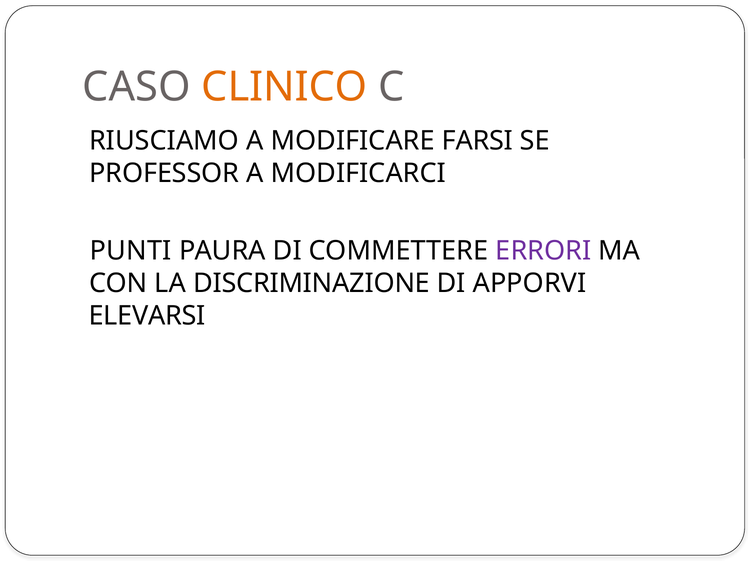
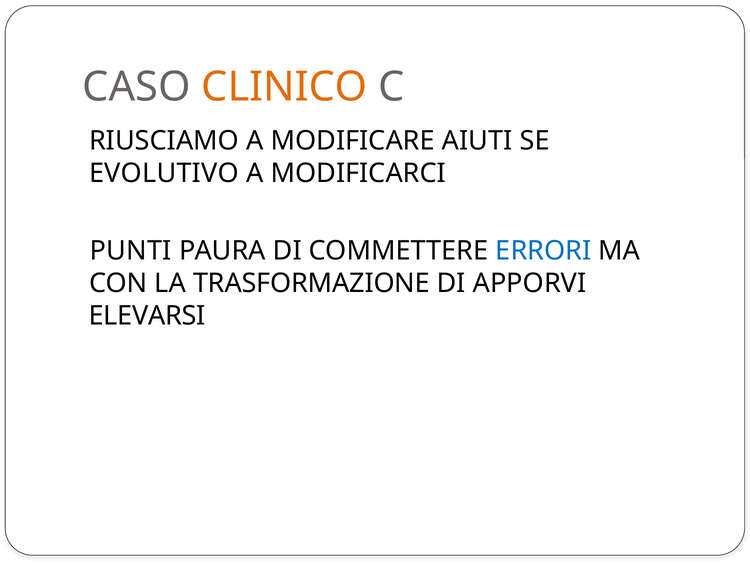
FARSI: FARSI -> AIUTI
PROFESSOR: PROFESSOR -> EVOLUTIVO
ERRORI colour: purple -> blue
DISCRIMINAZIONE: DISCRIMINAZIONE -> TRASFORMAZIONE
